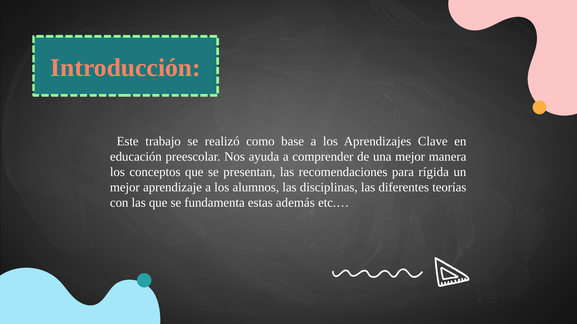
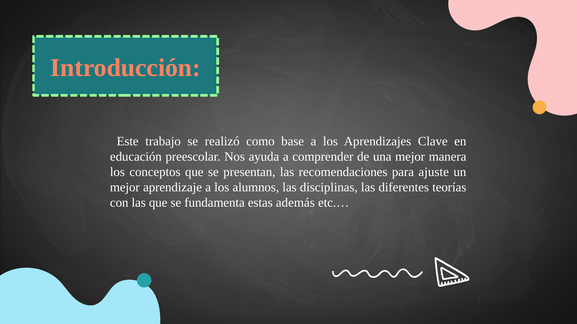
rígida: rígida -> ajuste
